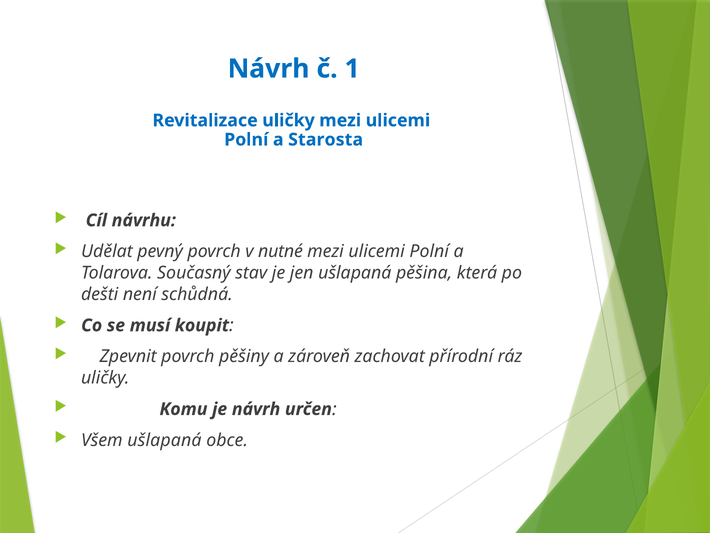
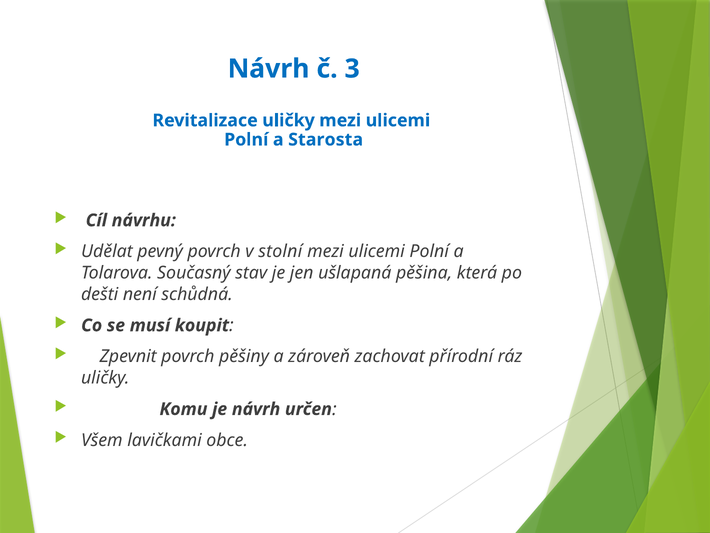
1: 1 -> 3
nutné: nutné -> stolní
Všem ušlapaná: ušlapaná -> lavičkami
